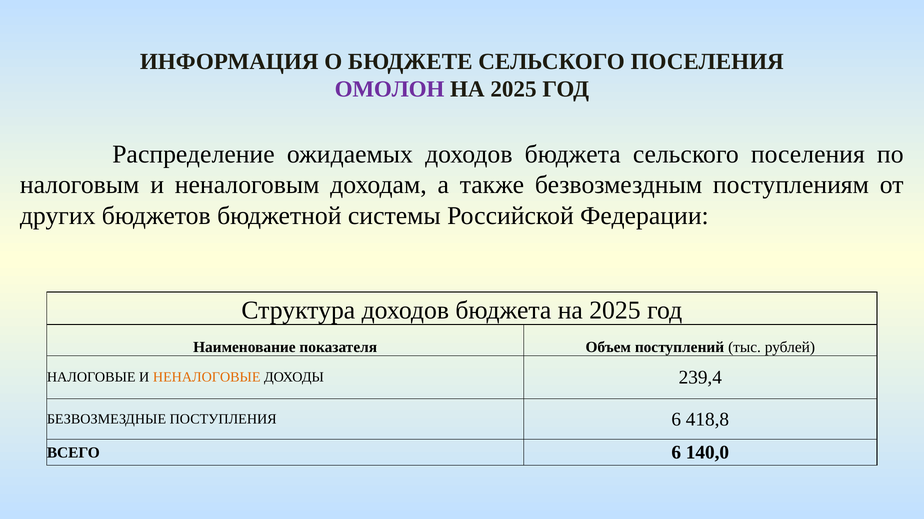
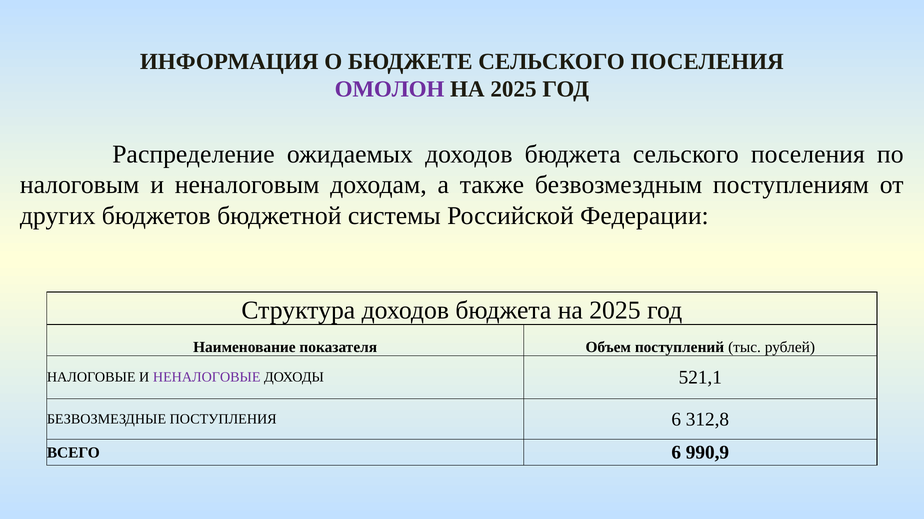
НЕНАЛОГОВЫЕ colour: orange -> purple
239,4: 239,4 -> 521,1
418,8: 418,8 -> 312,8
140,0: 140,0 -> 990,9
